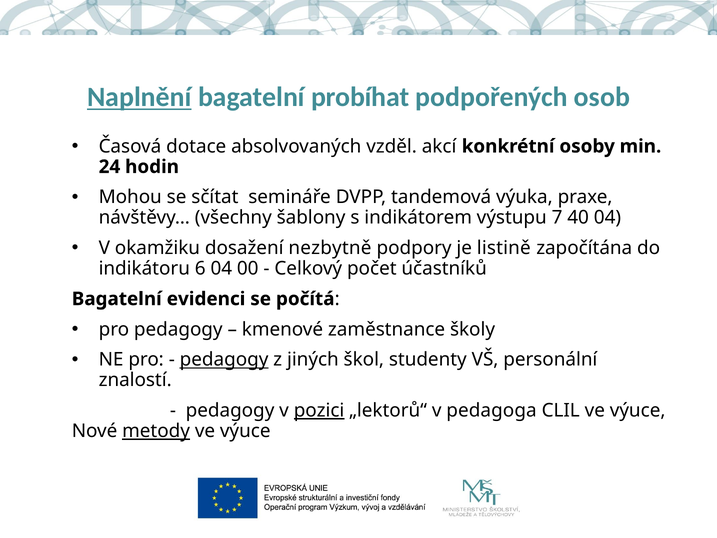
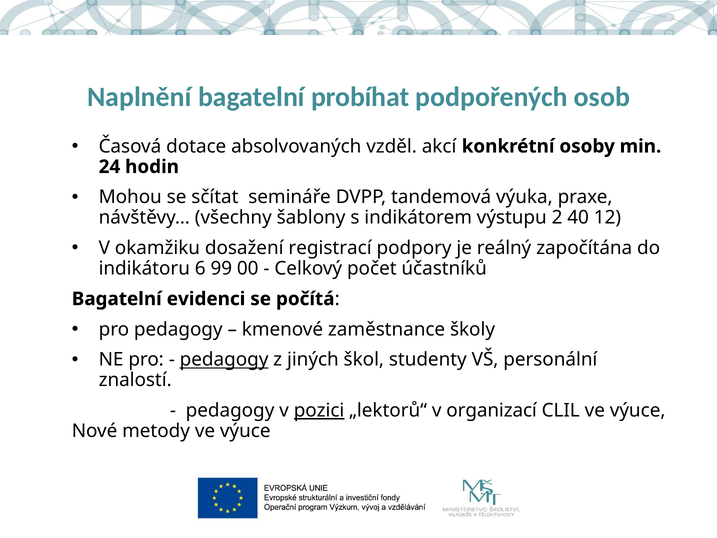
Naplnění underline: present -> none
7: 7 -> 2
40 04: 04 -> 12
nezbytně: nezbytně -> registrací
listině: listině -> reálný
6 04: 04 -> 99
pedagoga: pedagoga -> organizací
metody underline: present -> none
